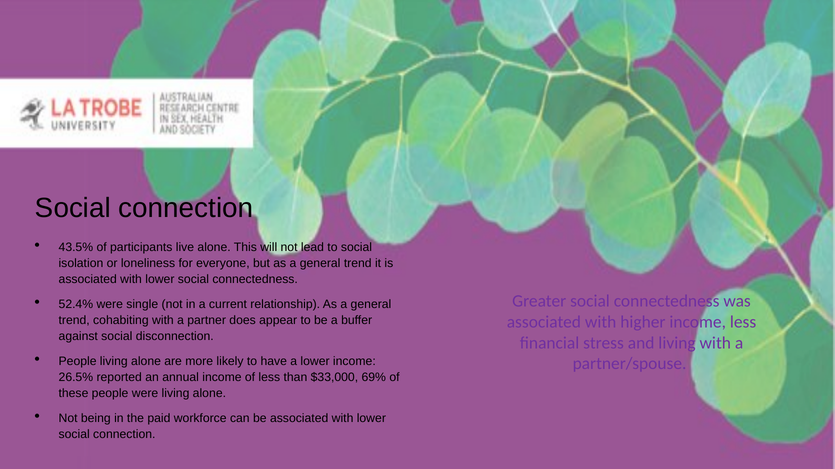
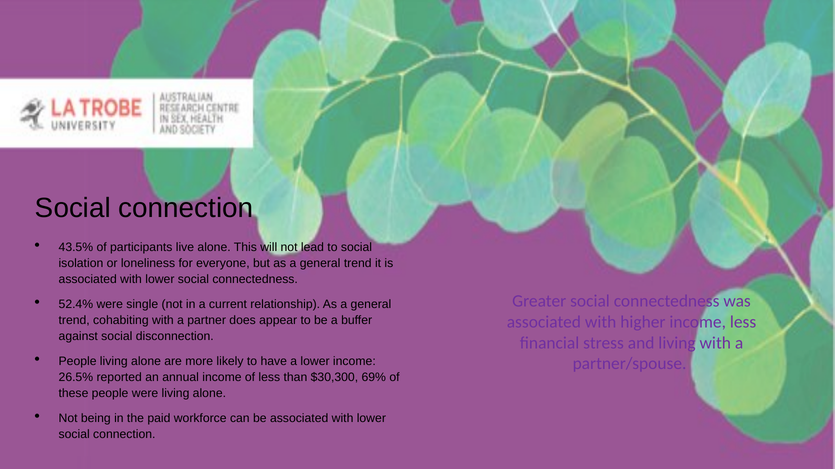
$33,000: $33,000 -> $30,300
